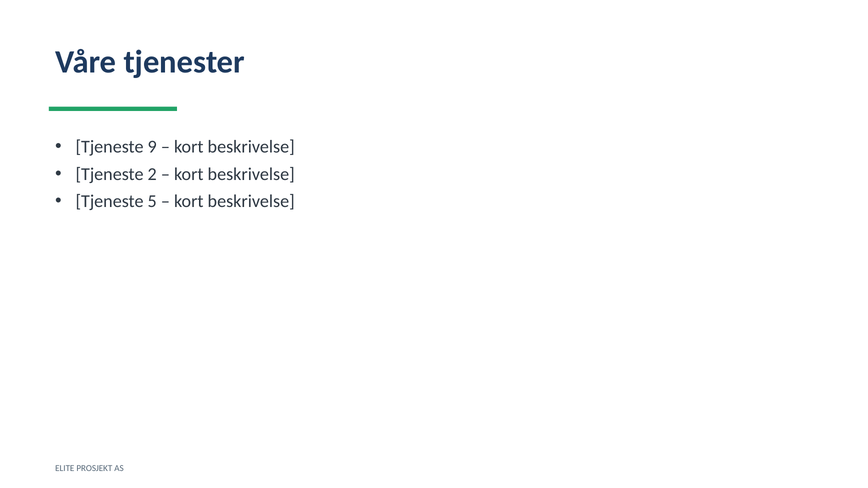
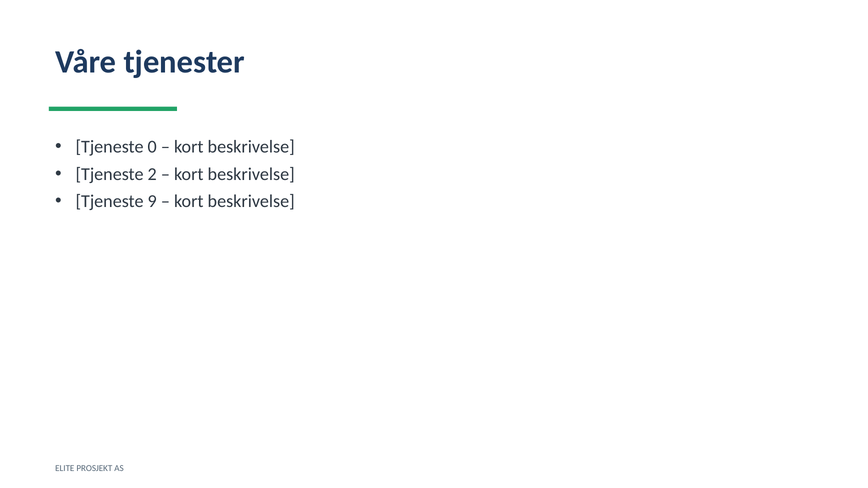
9: 9 -> 0
5: 5 -> 9
